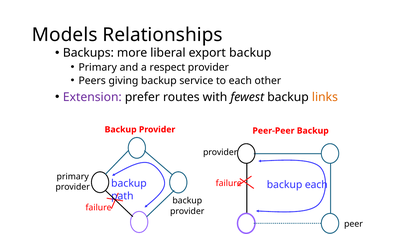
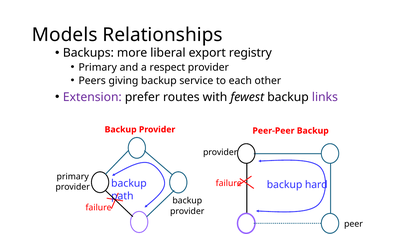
export backup: backup -> registry
links colour: orange -> purple
backup each: each -> hard
